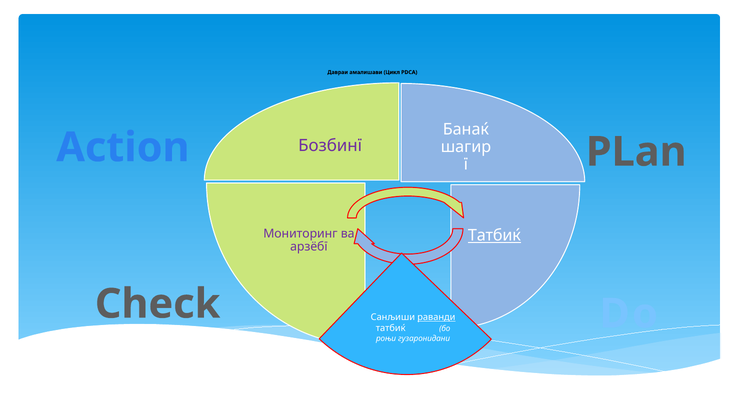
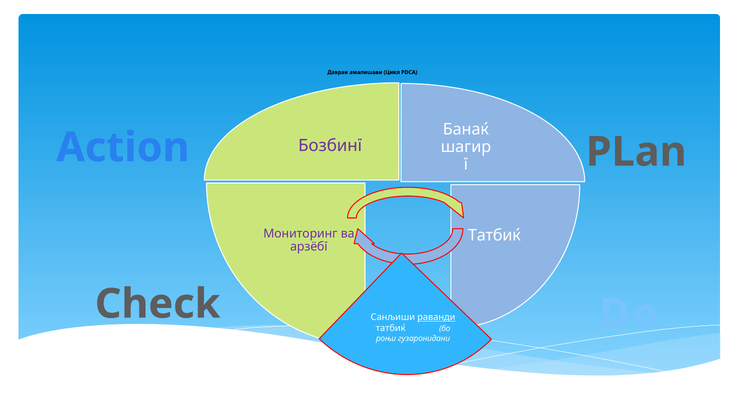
Татбиќ at (494, 235) underline: present -> none
